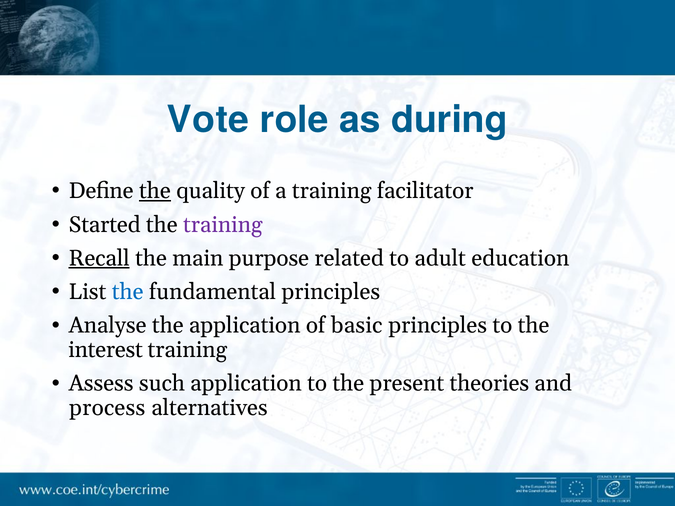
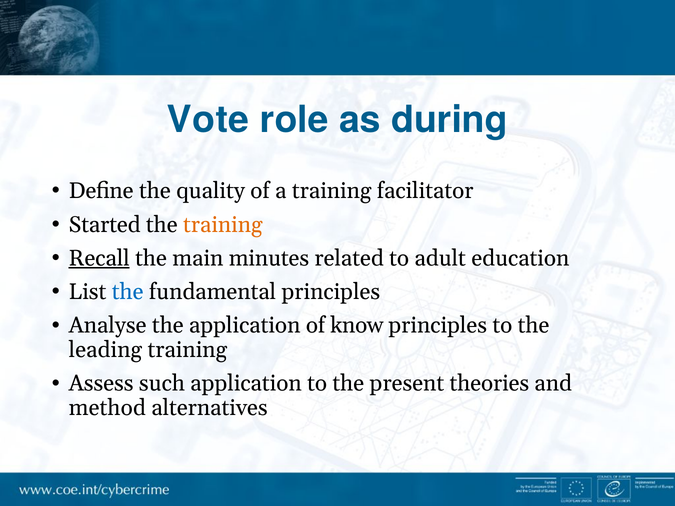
the at (155, 191) underline: present -> none
training at (223, 225) colour: purple -> orange
purpose: purpose -> minutes
basic: basic -> know
interest: interest -> leading
process: process -> method
